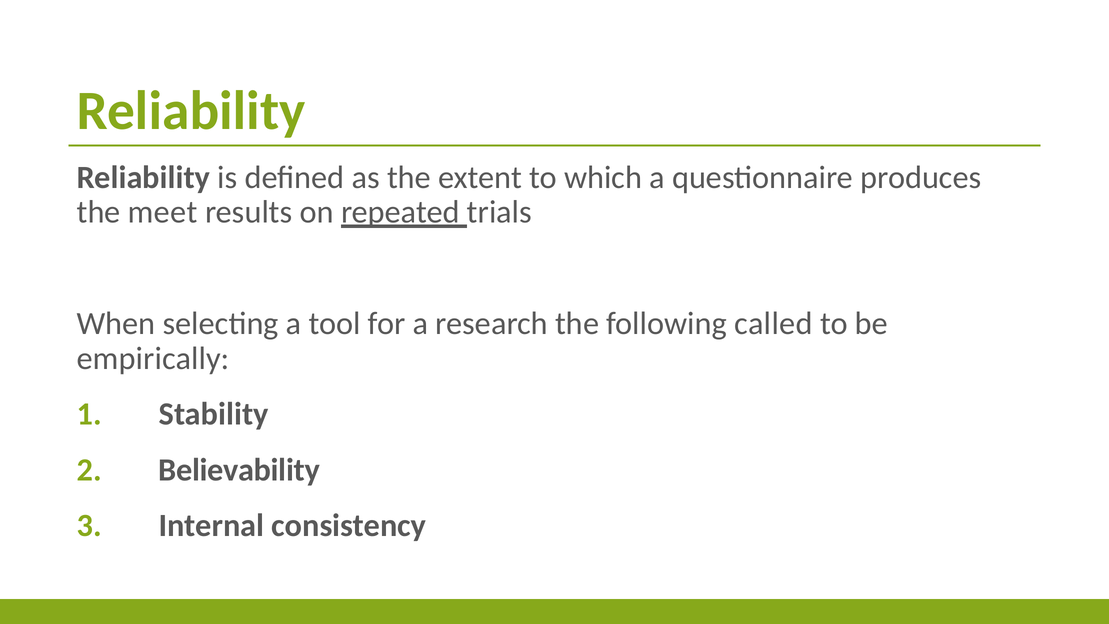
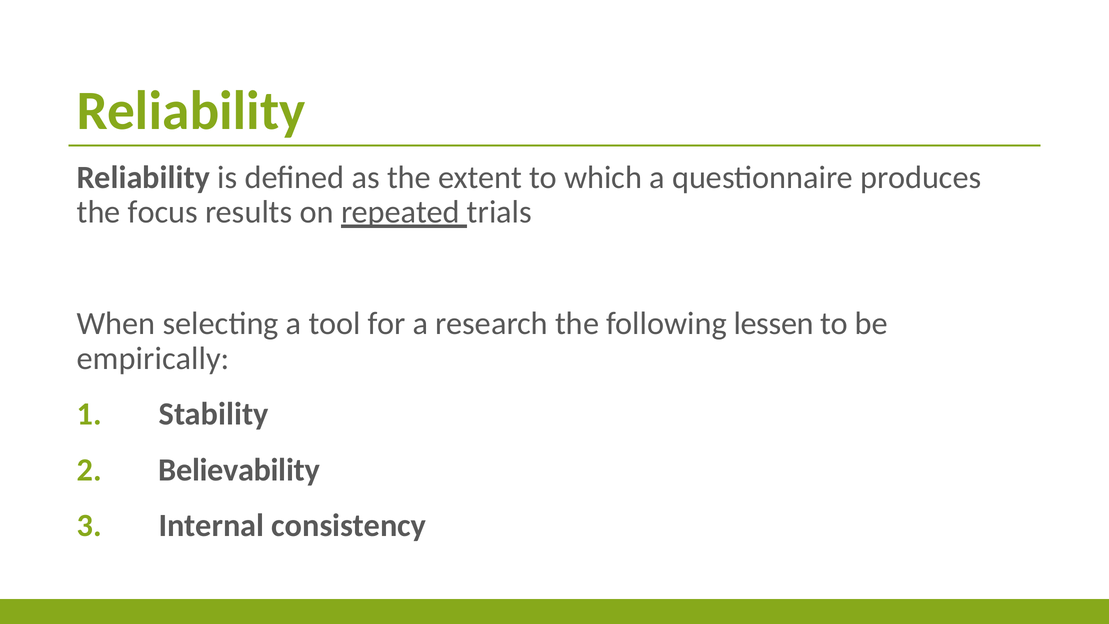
meet: meet -> focus
called: called -> lessen
